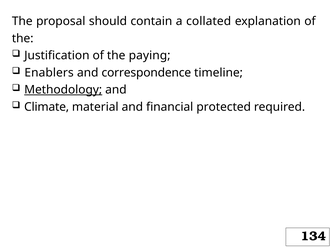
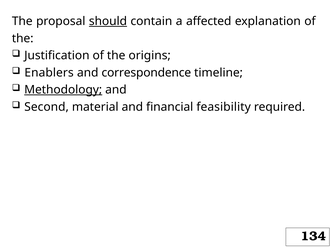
should underline: none -> present
collated: collated -> affected
paying: paying -> origins
Climate: Climate -> Second
protected: protected -> feasibility
